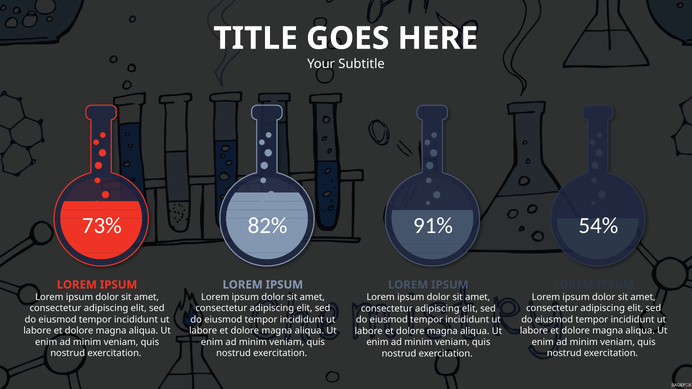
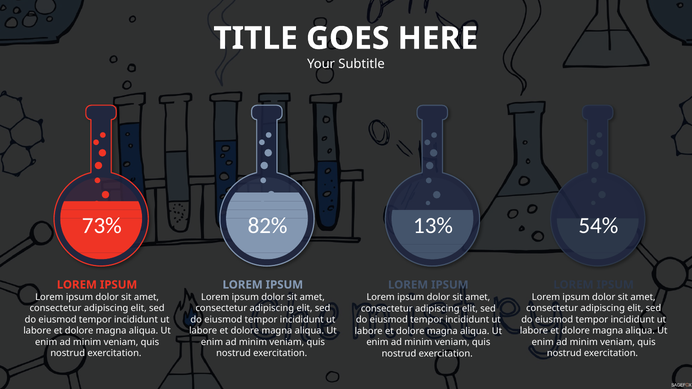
91%: 91% -> 13%
